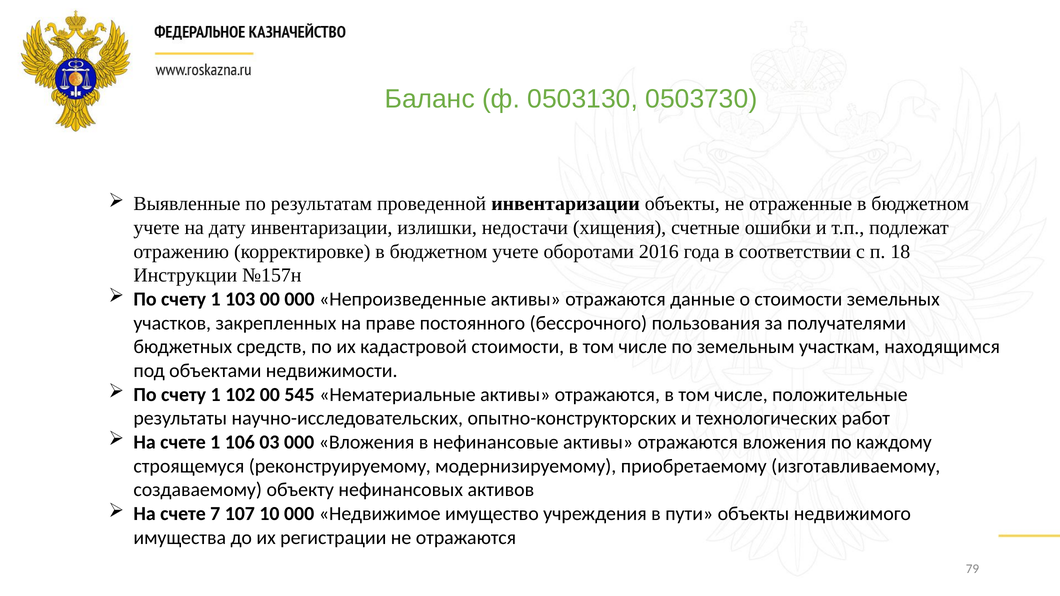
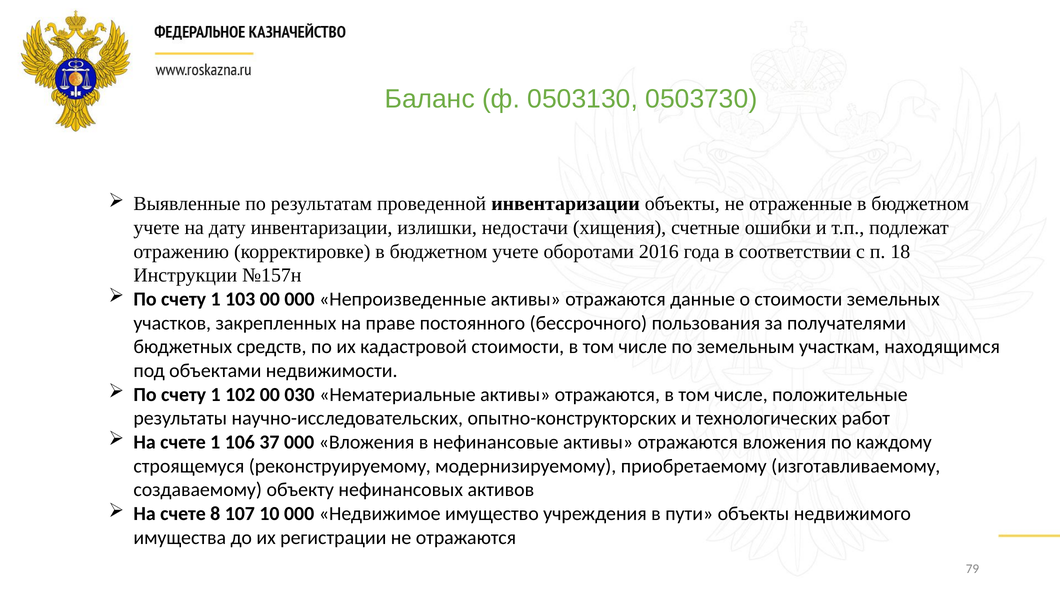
545: 545 -> 030
03: 03 -> 37
7: 7 -> 8
